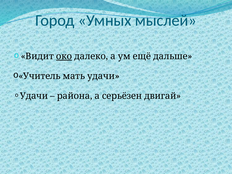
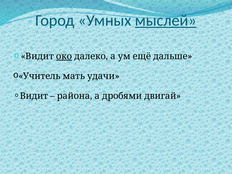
мыслей underline: none -> present
Удачи at (34, 96): Удачи -> Видит
серьёзен: серьёзен -> дробями
